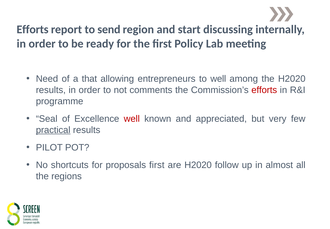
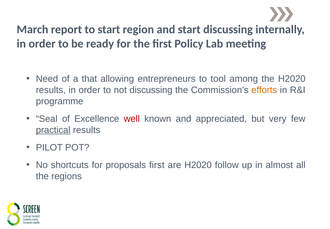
Efforts at (33, 29): Efforts -> March
to send: send -> start
to well: well -> tool
not comments: comments -> discussing
efforts at (264, 90) colour: red -> orange
